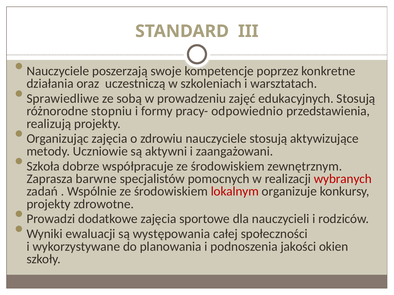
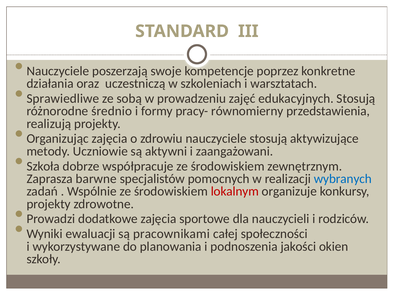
stopniu: stopniu -> średnio
odpowiednio: odpowiednio -> równomierny
wybranych colour: red -> blue
występowania: występowania -> pracownikami
